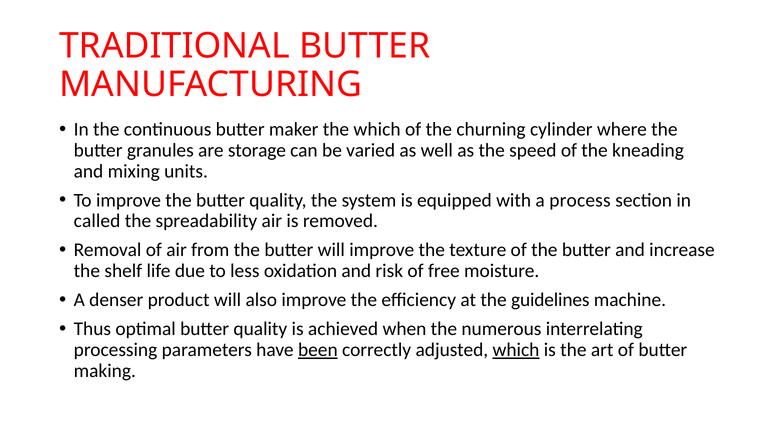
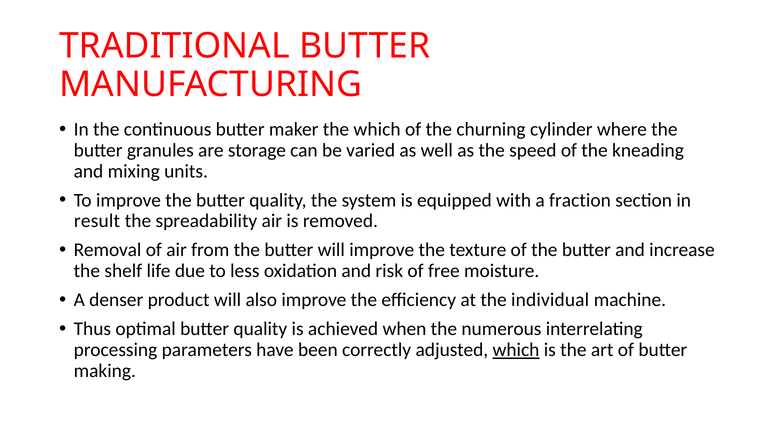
process: process -> fraction
called: called -> result
guidelines: guidelines -> individual
been underline: present -> none
